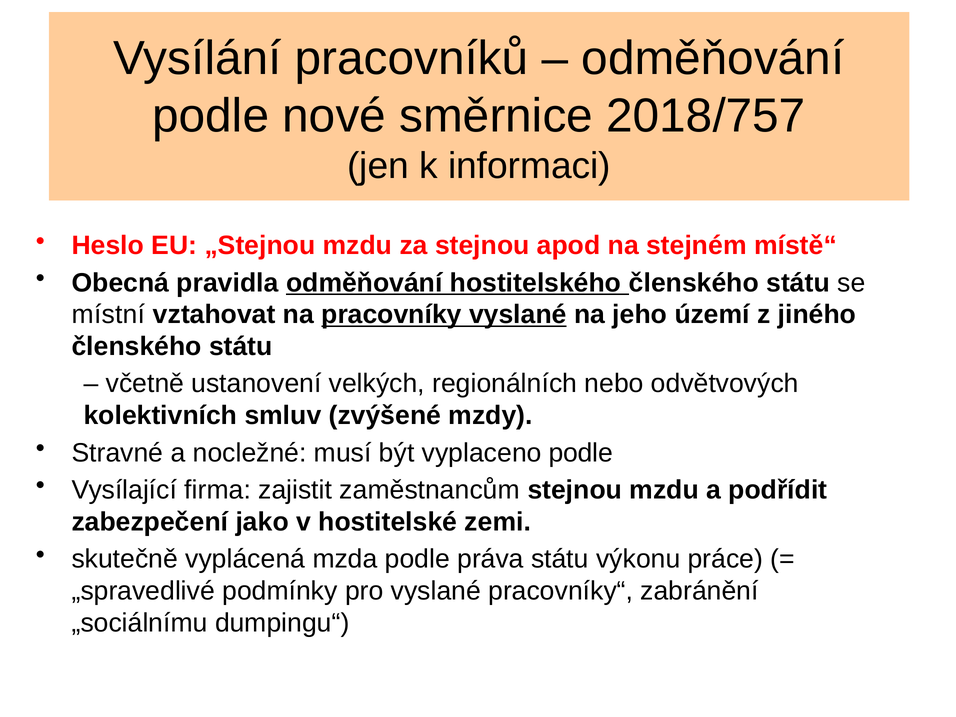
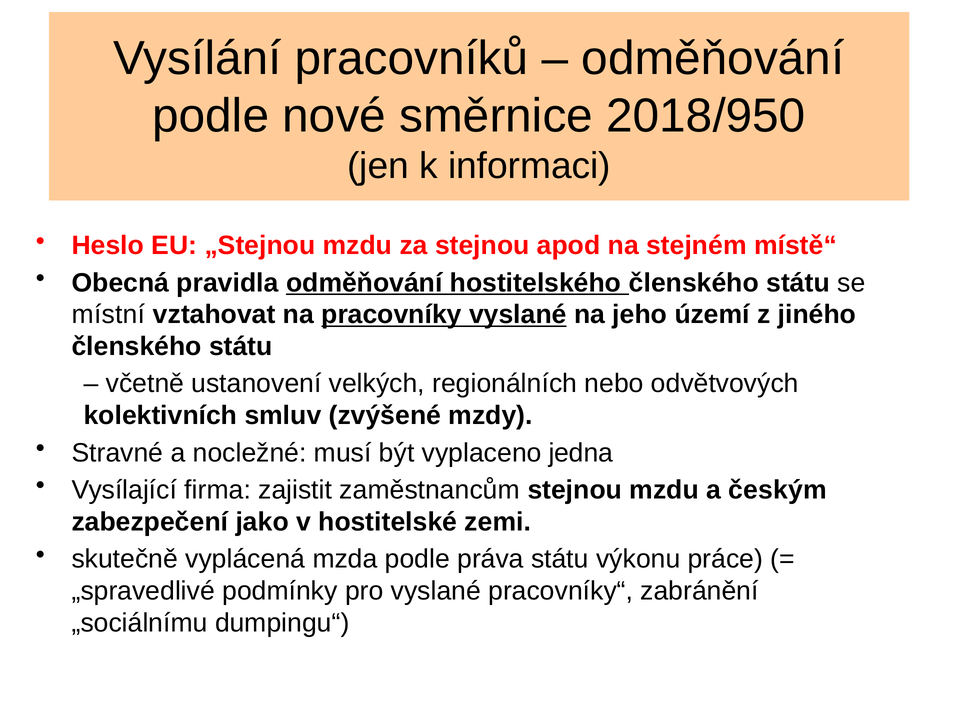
2018/757: 2018/757 -> 2018/950
vyplaceno podle: podle -> jedna
podřídit: podřídit -> českým
